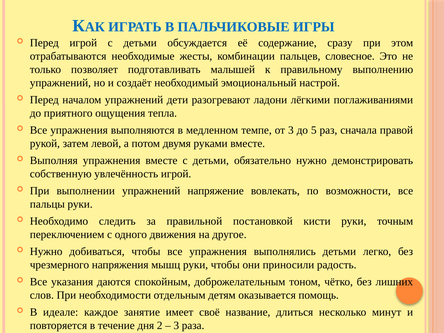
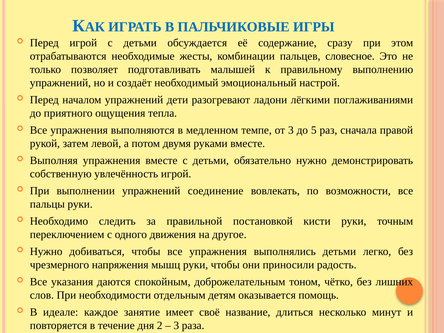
напряжение: напряжение -> соединение
